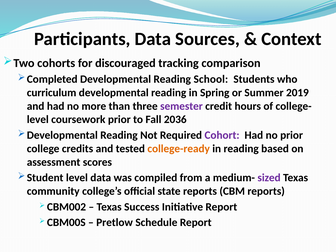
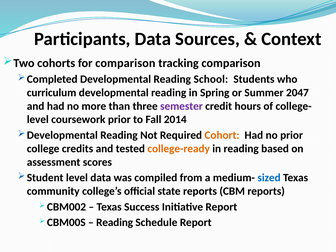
for discouraged: discouraged -> comparison
2019: 2019 -> 2047
2036: 2036 -> 2014
Cohort colour: purple -> orange
sized colour: purple -> blue
Pretlow at (115, 223): Pretlow -> Reading
